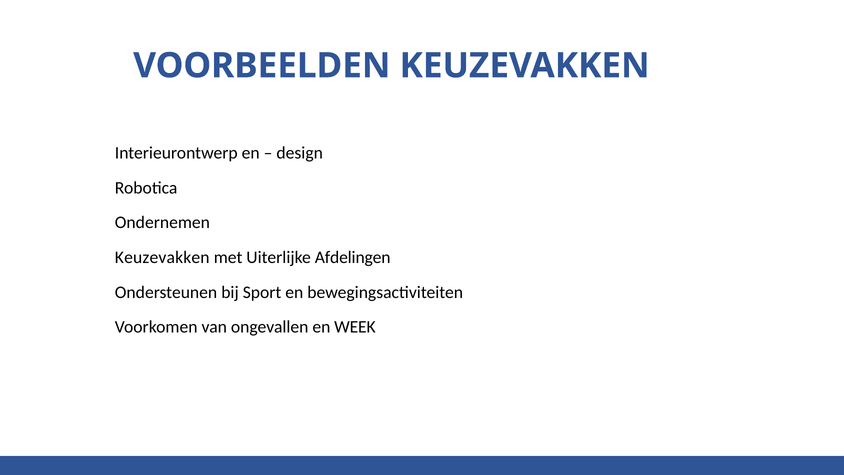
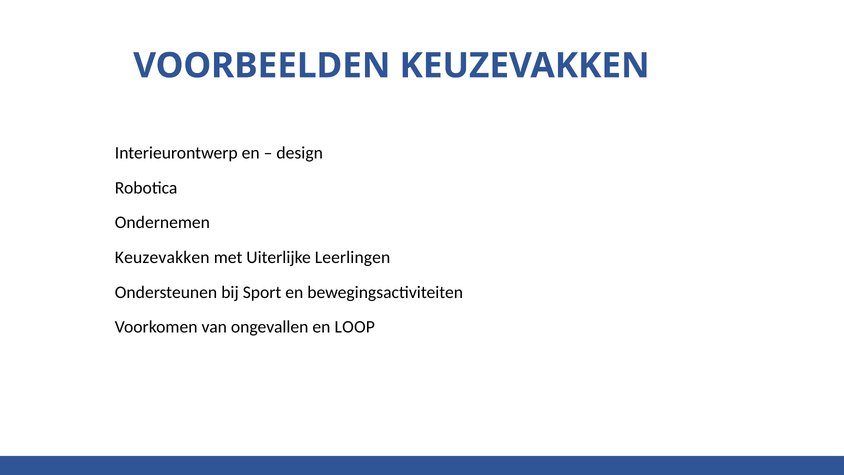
Afdelingen: Afdelingen -> Leerlingen
WEEK: WEEK -> LOOP
